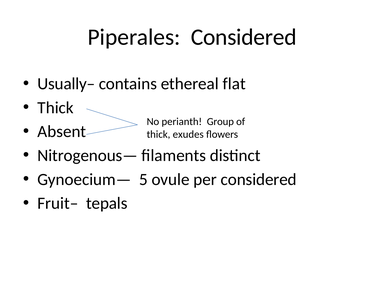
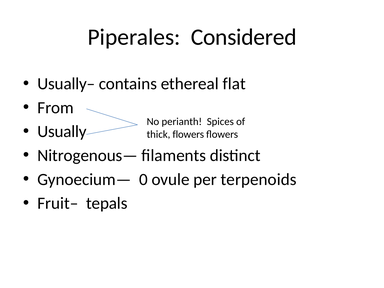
Thick at (56, 108): Thick -> From
Group: Group -> Spices
Absent: Absent -> Usually
thick exudes: exudes -> flowers
5: 5 -> 0
per considered: considered -> terpenoids
